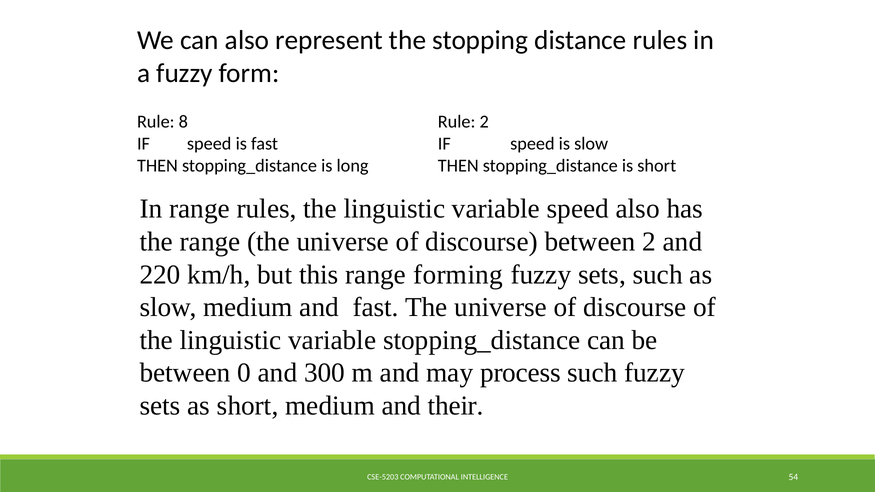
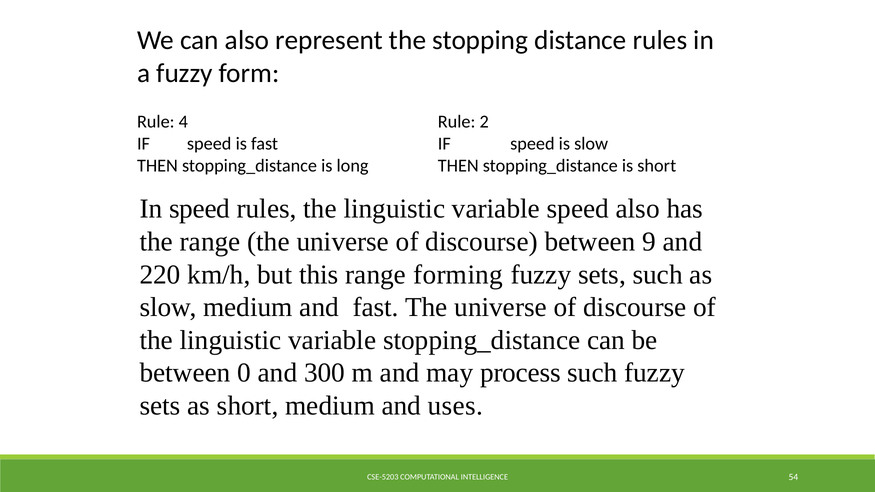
8: 8 -> 4
In range: range -> speed
between 2: 2 -> 9
their: their -> uses
